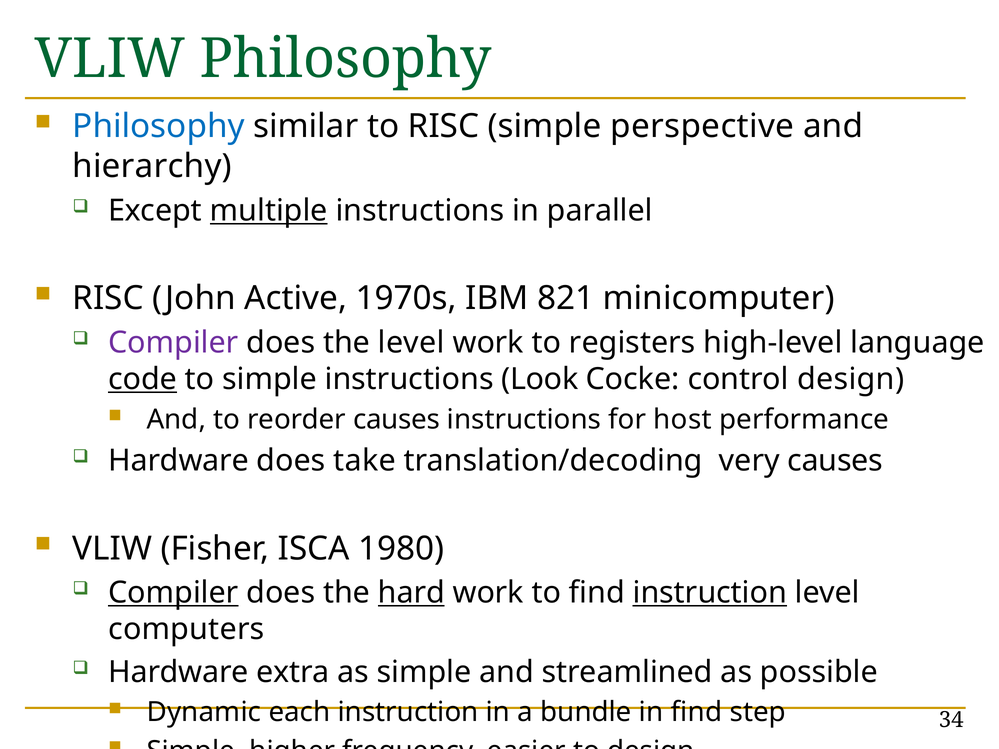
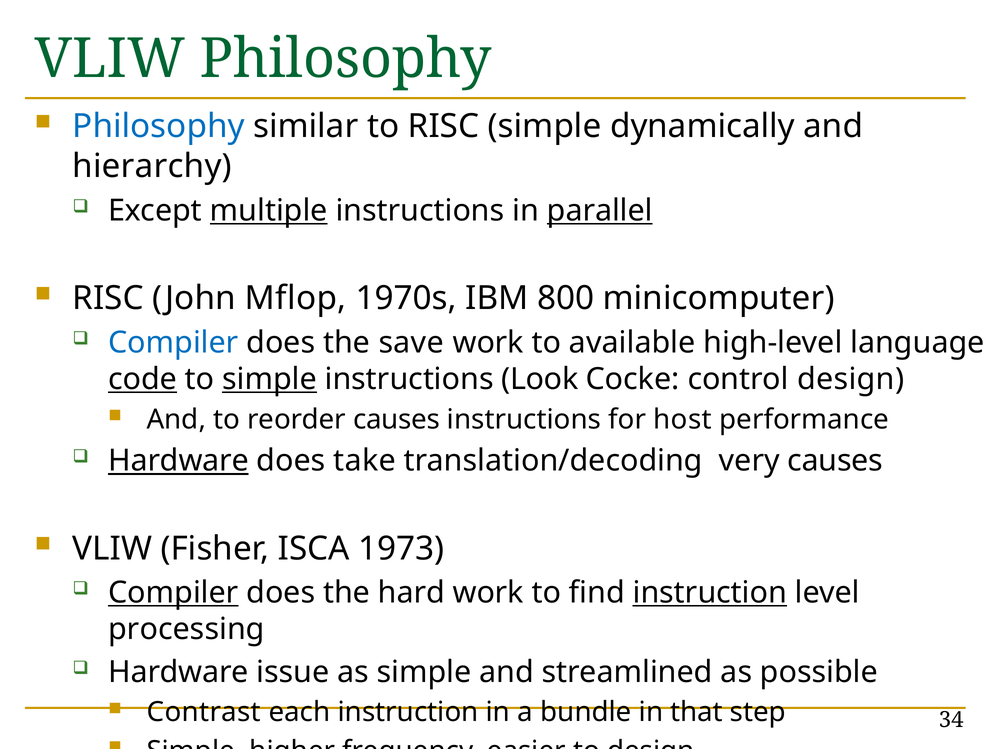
perspective: perspective -> dynamically
parallel underline: none -> present
Active: Active -> Mflop
821: 821 -> 800
Compiler at (173, 343) colour: purple -> blue
the level: level -> save
registers: registers -> available
simple at (270, 379) underline: none -> present
Hardware at (179, 461) underline: none -> present
1980: 1980 -> 1973
hard underline: present -> none
computers: computers -> processing
extra: extra -> issue
Dynamic: Dynamic -> Contrast
in find: find -> that
